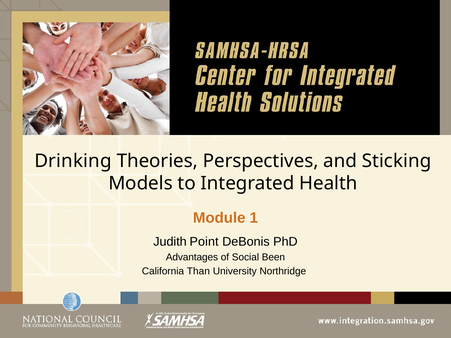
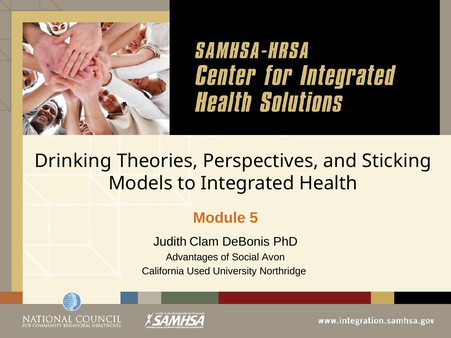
1: 1 -> 5
Point: Point -> Clam
Been: Been -> Avon
Than: Than -> Used
